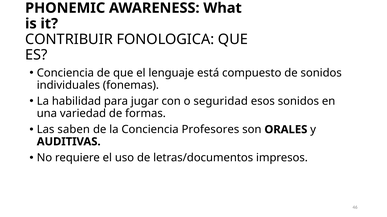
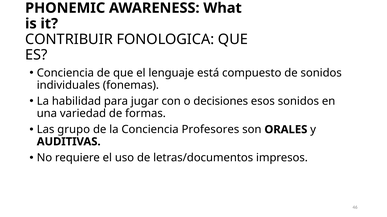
seguridad: seguridad -> decisiones
saben: saben -> grupo
